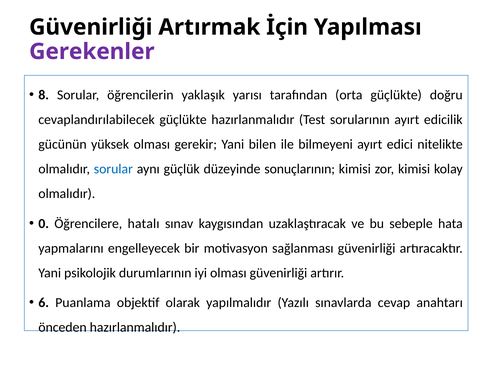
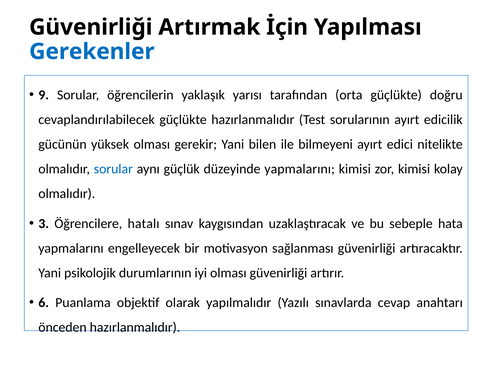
Gerekenler colour: purple -> blue
8: 8 -> 9
düzeyinde sonuçlarının: sonuçlarının -> yapmalarını
0: 0 -> 3
